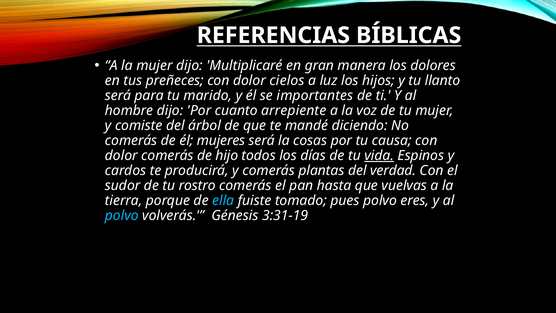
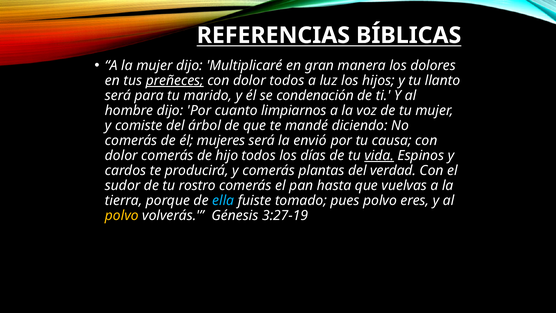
preñeces underline: none -> present
dolor cielos: cielos -> todos
importantes: importantes -> condenación
arrepiente: arrepiente -> limpiarnos
cosas: cosas -> envió
polvo at (122, 215) colour: light blue -> yellow
3:31-19: 3:31-19 -> 3:27-19
